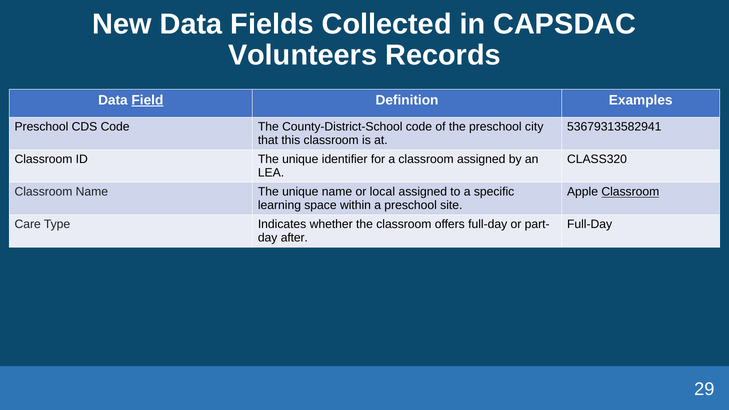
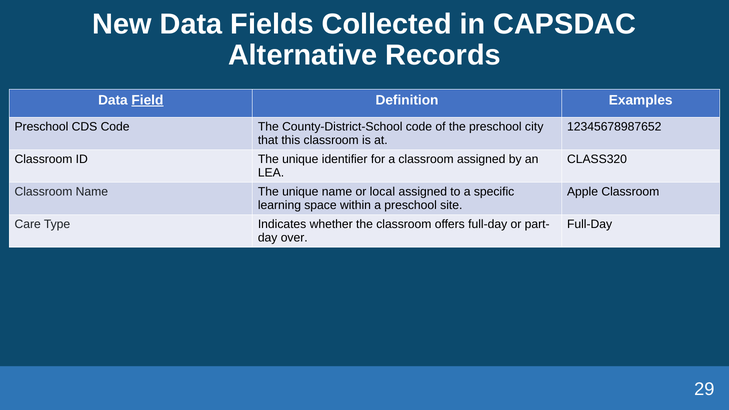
Volunteers: Volunteers -> Alternative
53679313582941: 53679313582941 -> 12345678987652
Classroom at (630, 192) underline: present -> none
after: after -> over
